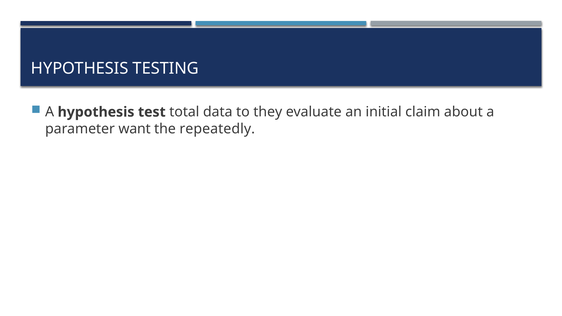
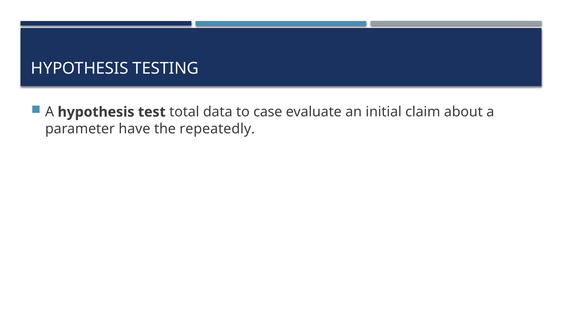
they: they -> case
want: want -> have
